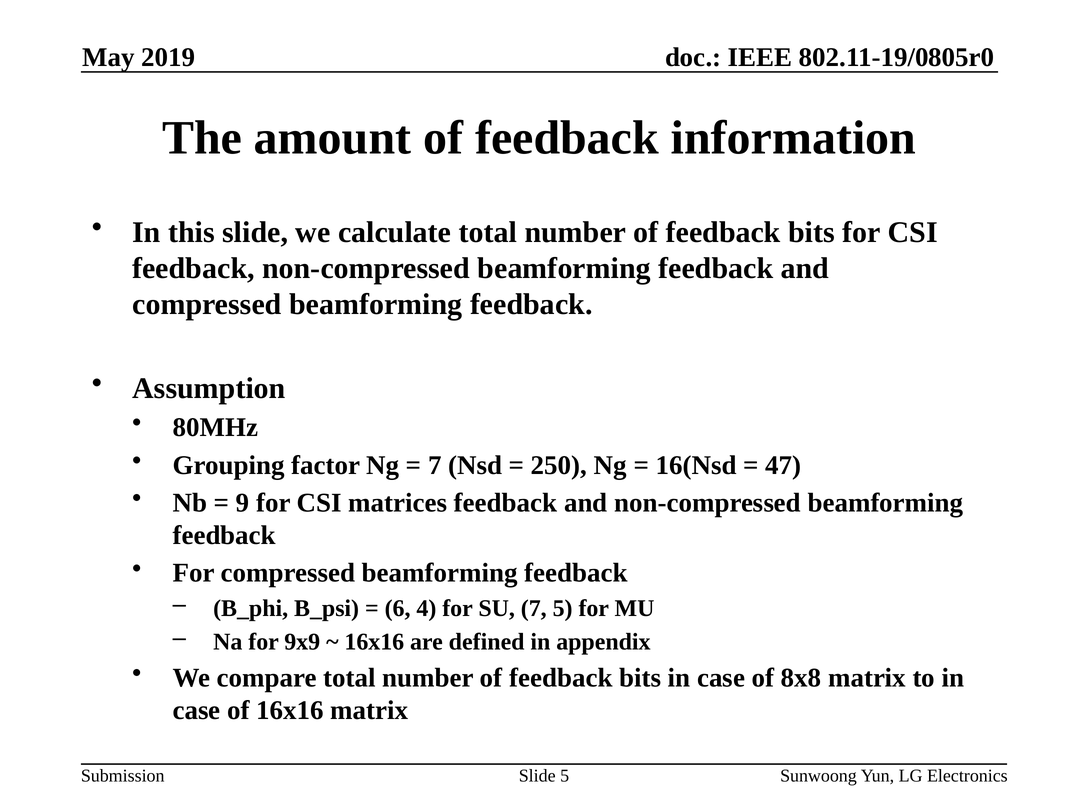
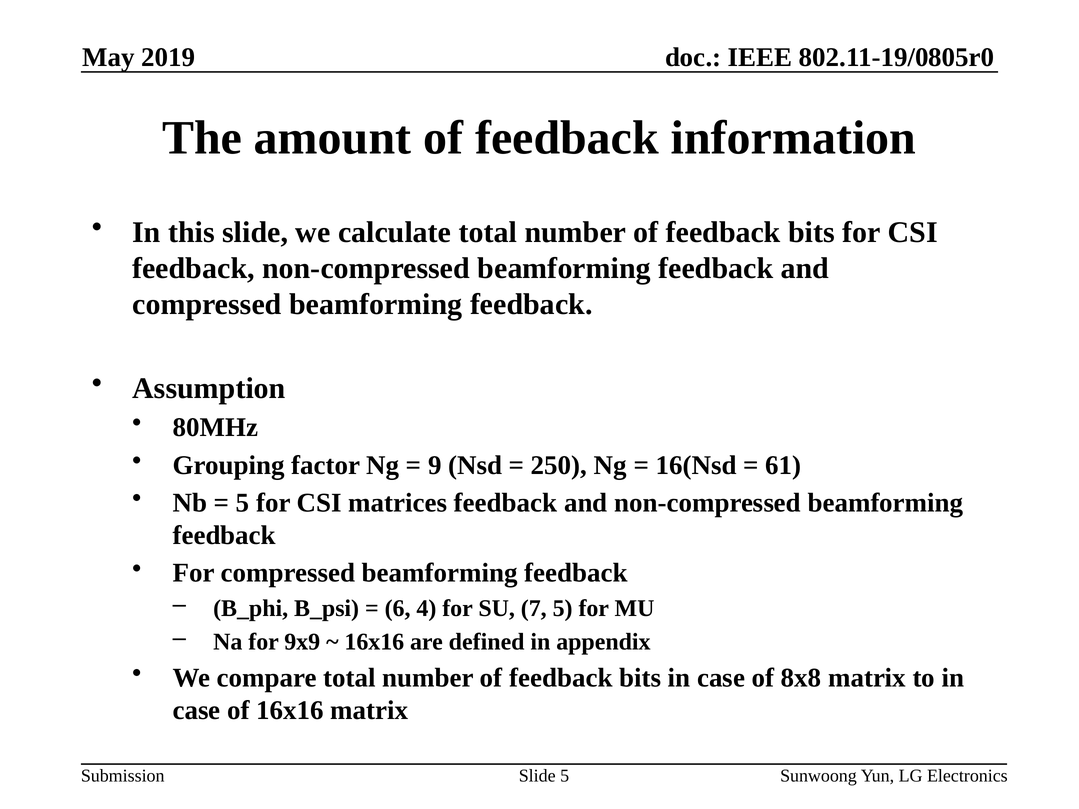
7 at (435, 465): 7 -> 9
47: 47 -> 61
9 at (243, 503): 9 -> 5
